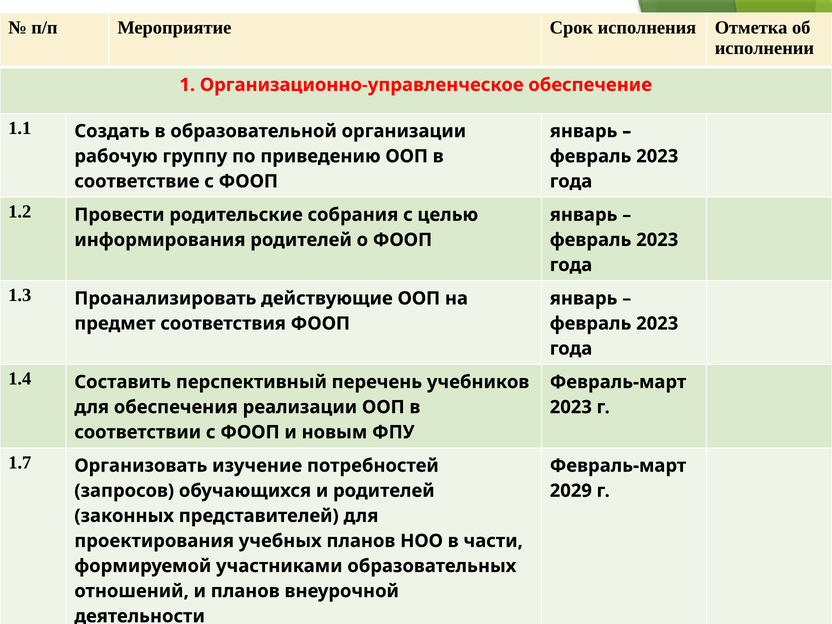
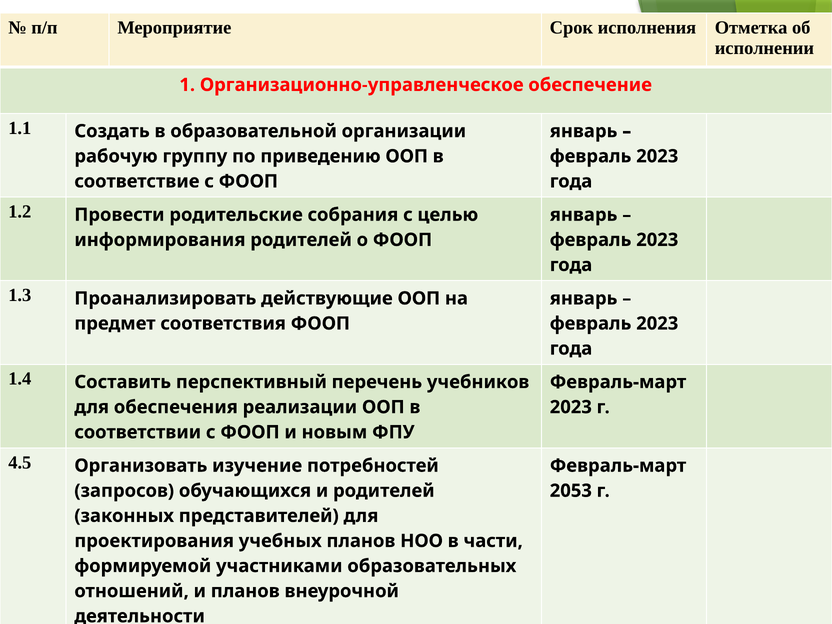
1.7: 1.7 -> 4.5
2029: 2029 -> 2053
